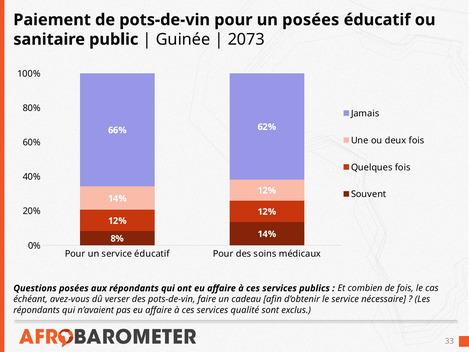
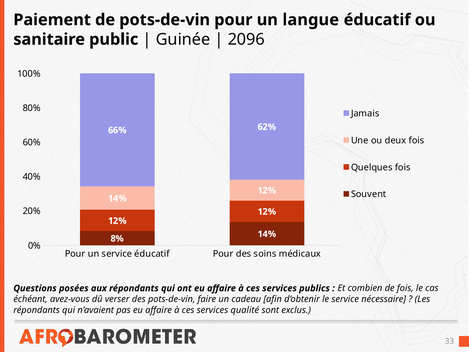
un posées: posées -> langue
2073: 2073 -> 2096
